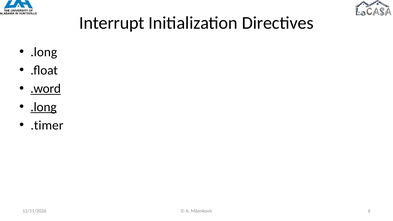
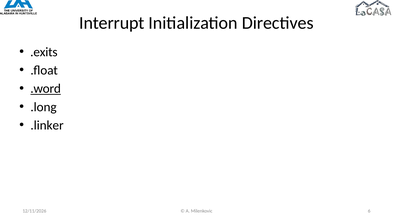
.long at (44, 52): .long -> .exits
.long at (44, 107) underline: present -> none
.timer: .timer -> .linker
